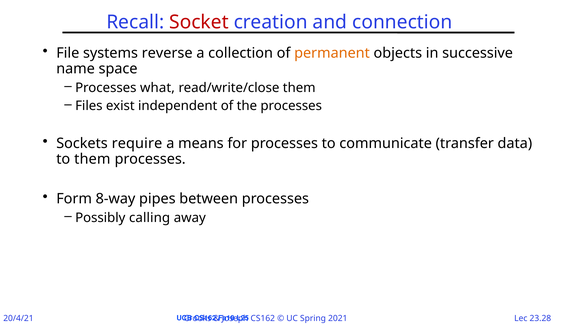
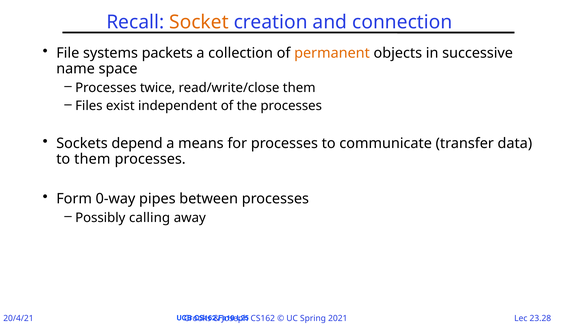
Socket colour: red -> orange
reverse: reverse -> packets
what: what -> twice
require: require -> depend
8-way: 8-way -> 0-way
